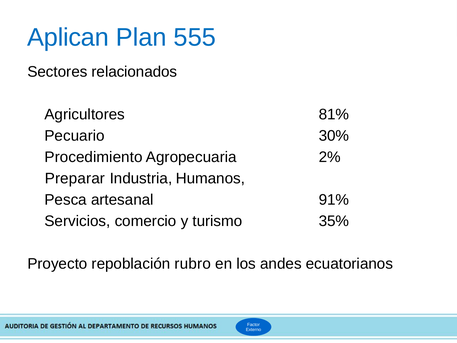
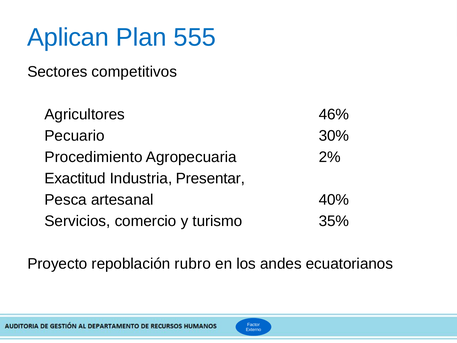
relacionados: relacionados -> competitivos
81%: 81% -> 46%
Preparar: Preparar -> Exactitud
Humanos: Humanos -> Presentar
91%: 91% -> 40%
